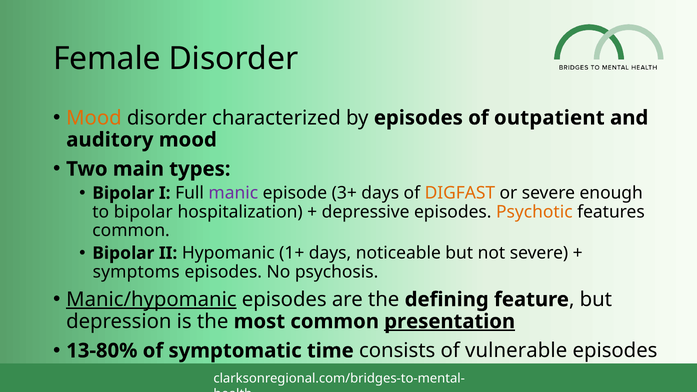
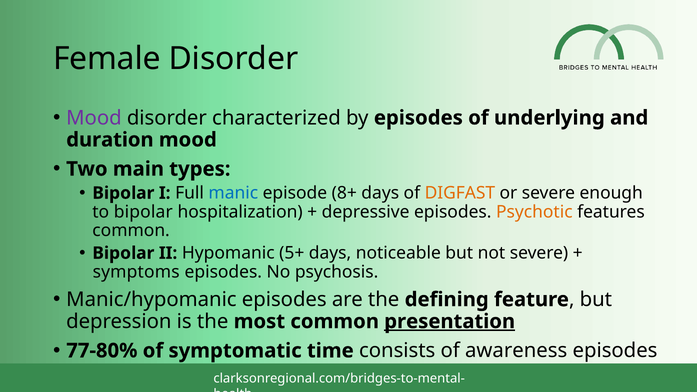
Mood at (94, 118) colour: orange -> purple
outpatient: outpatient -> underlying
auditory: auditory -> duration
manic colour: purple -> blue
3+: 3+ -> 8+
1+: 1+ -> 5+
Manic/hypomanic underline: present -> none
13-80%: 13-80% -> 77-80%
vulnerable: vulnerable -> awareness
